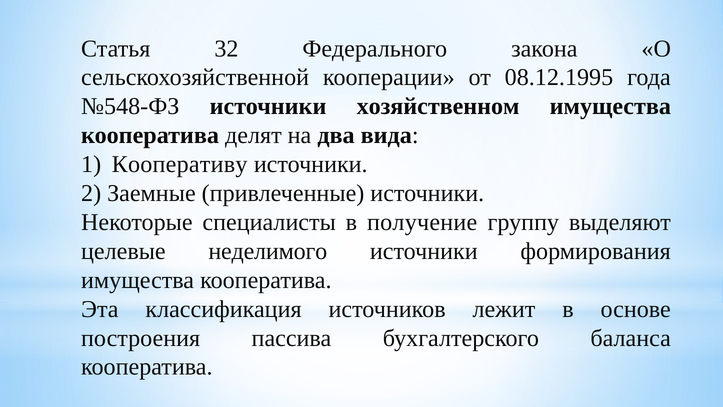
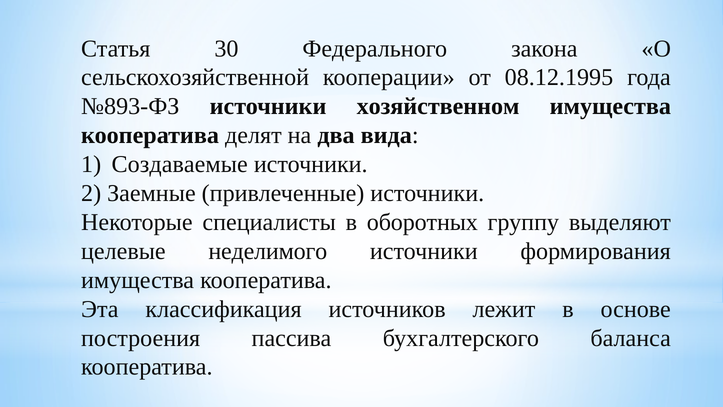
32: 32 -> 30
№548-ФЗ: №548-ФЗ -> №893-ФЗ
Кооперативу: Кооперативу -> Создаваемые
получение: получение -> оборотных
